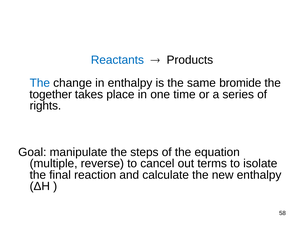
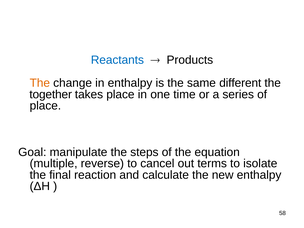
The at (40, 83) colour: blue -> orange
bromide: bromide -> different
rights at (45, 106): rights -> place
